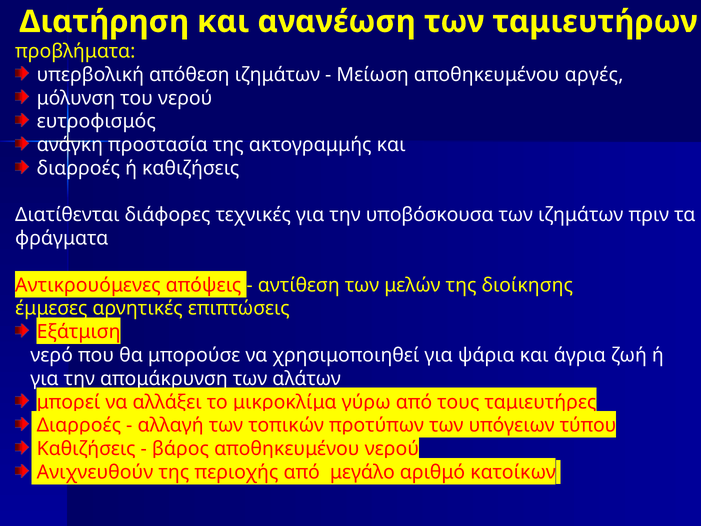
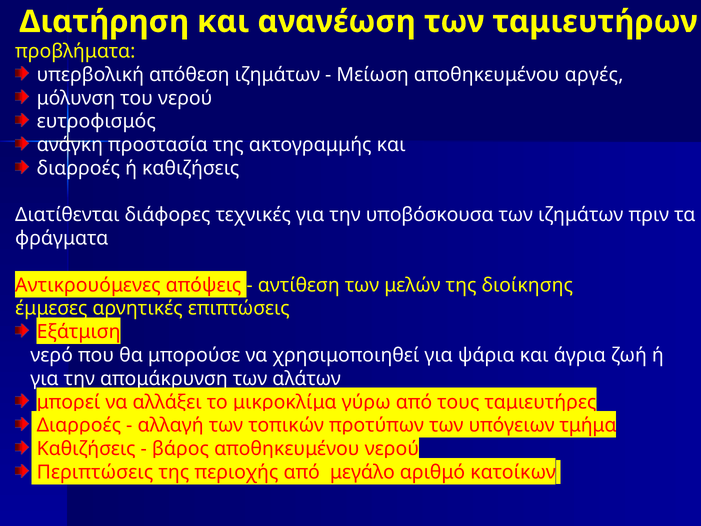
τύπου: τύπου -> τμήμα
Ανιχνευθούν: Ανιχνευθούν -> Περιπτώσεις
